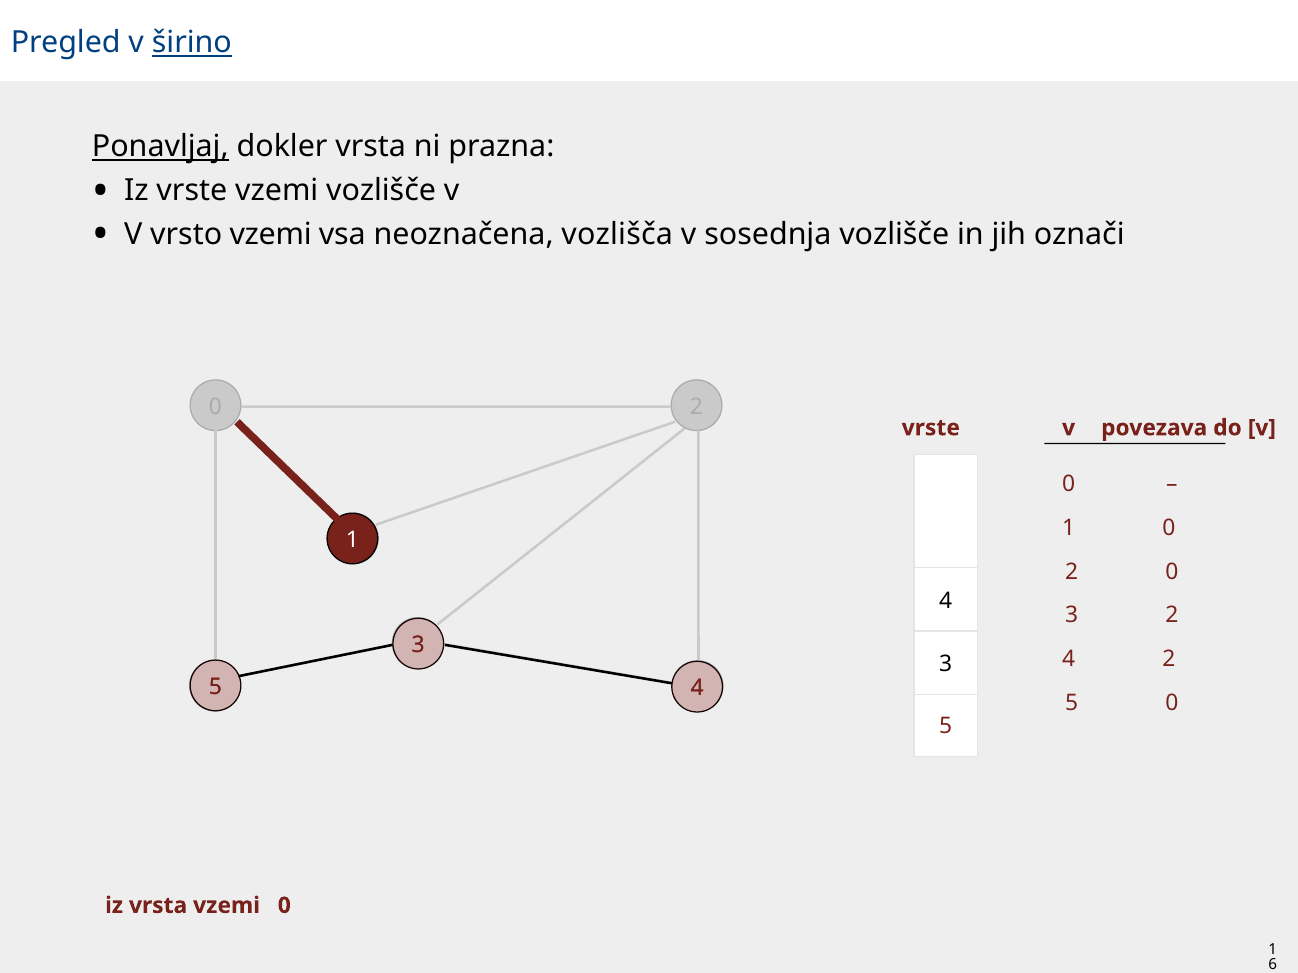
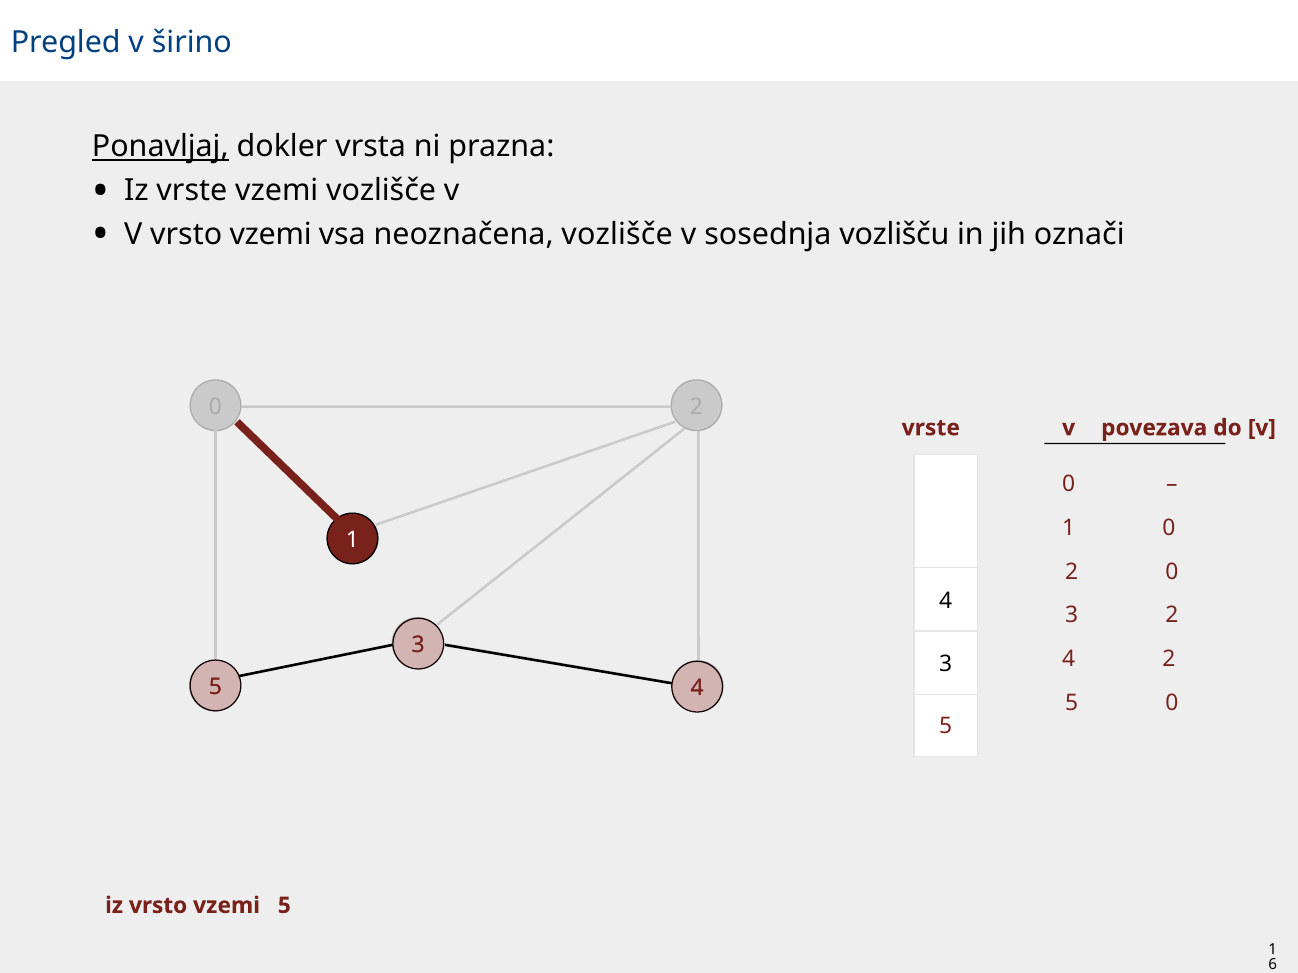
širino underline: present -> none
neoznačena vozlišča: vozlišča -> vozlišče
sosednja vozlišče: vozlišče -> vozlišču
iz vrsta: vrsta -> vrsto
vzemi 0: 0 -> 5
